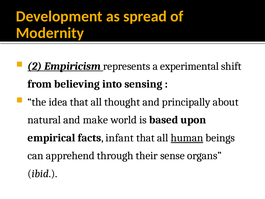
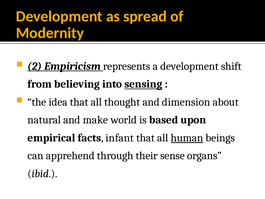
a experimental: experimental -> development
sensing underline: none -> present
principally: principally -> dimension
